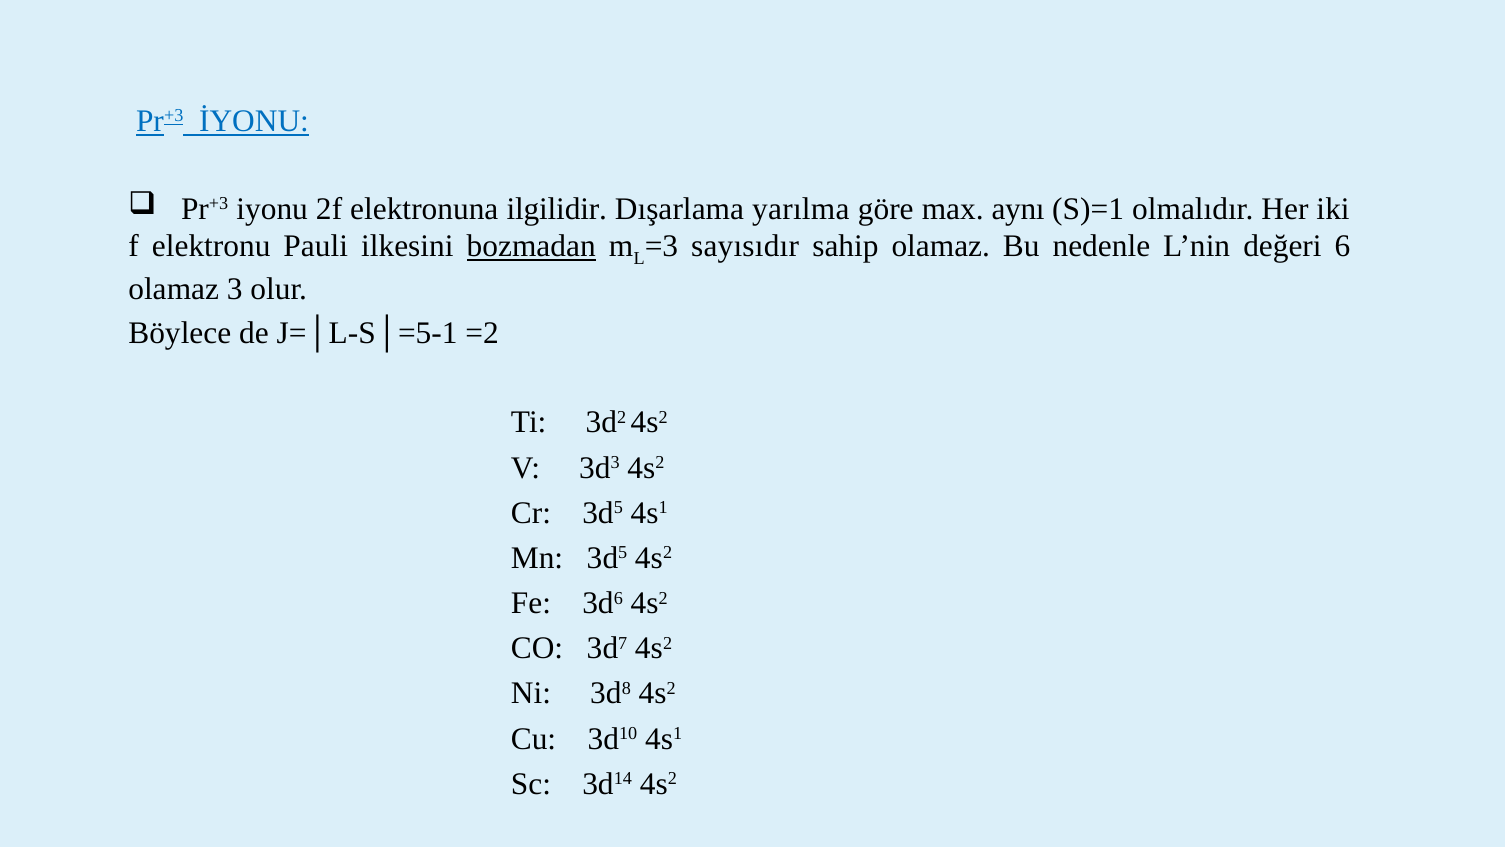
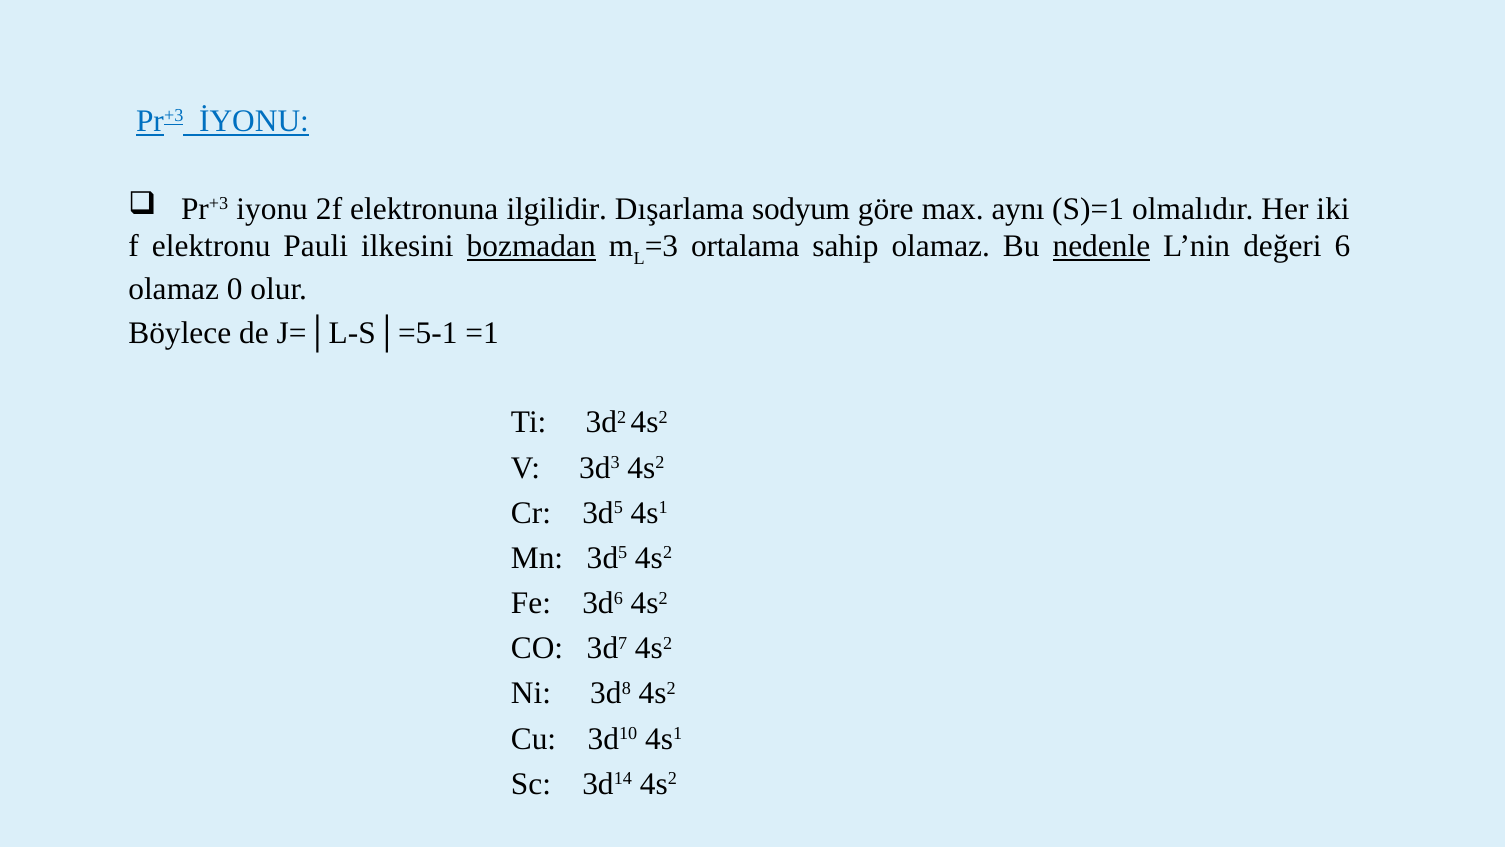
yarılma: yarılma -> sodyum
sayısıdır: sayısıdır -> ortalama
nedenle underline: none -> present
3: 3 -> 0
=2: =2 -> =1
